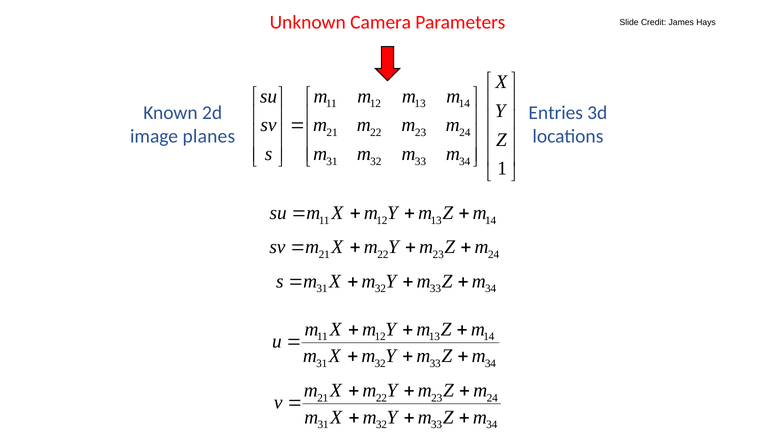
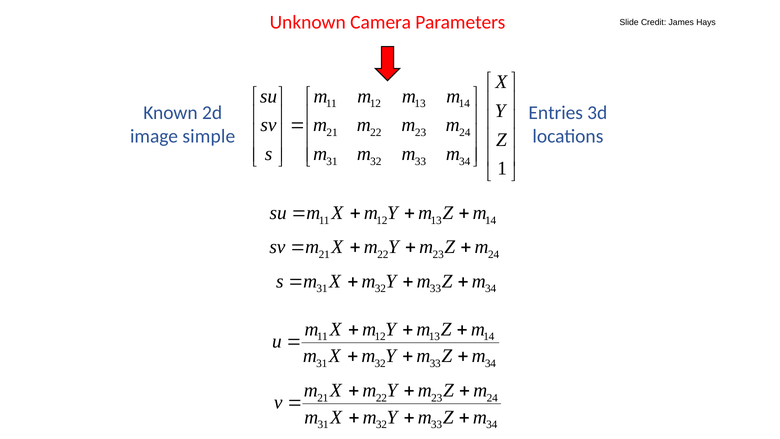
planes: planes -> simple
